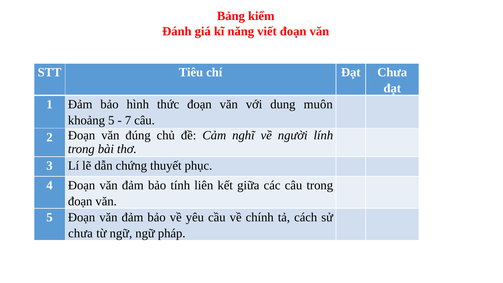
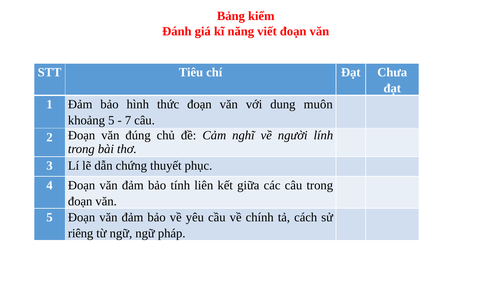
chưa at (80, 233): chưa -> riêng
